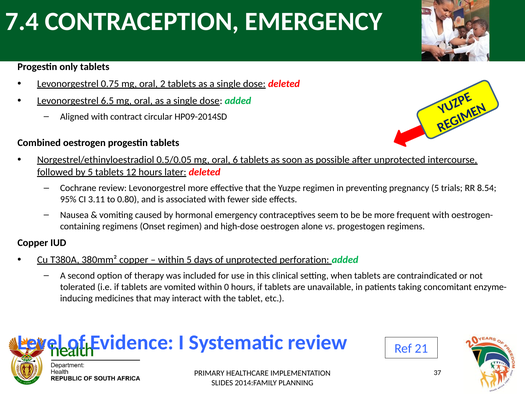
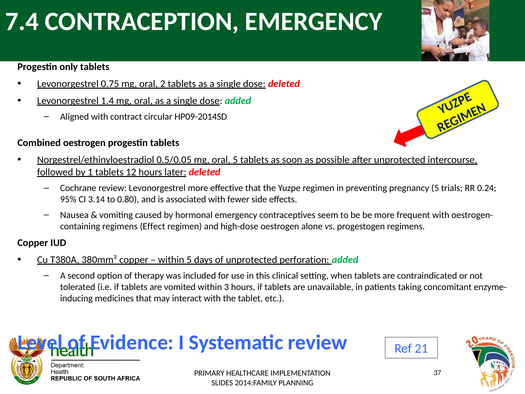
6.5: 6.5 -> 1.4
oral 6: 6 -> 5
by 5: 5 -> 1
8.54: 8.54 -> 0.24
3.11: 3.11 -> 3.14
Onset: Onset -> Effect
0: 0 -> 3
